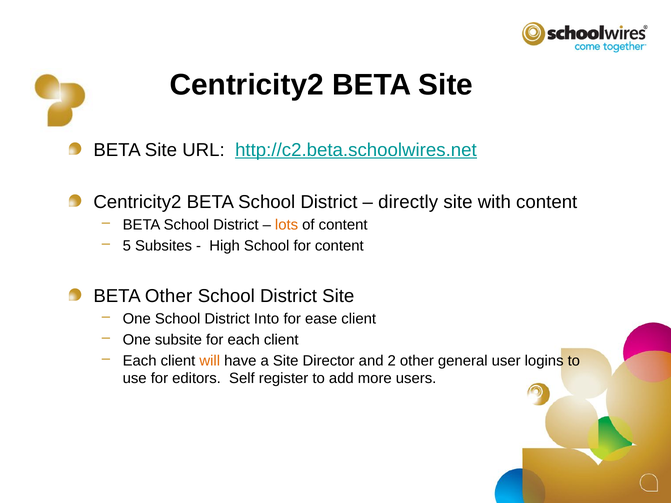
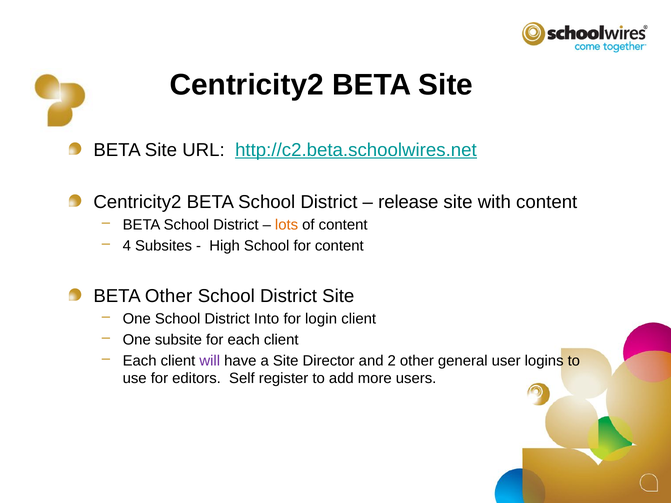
directly: directly -> release
5: 5 -> 4
ease: ease -> login
will colour: orange -> purple
